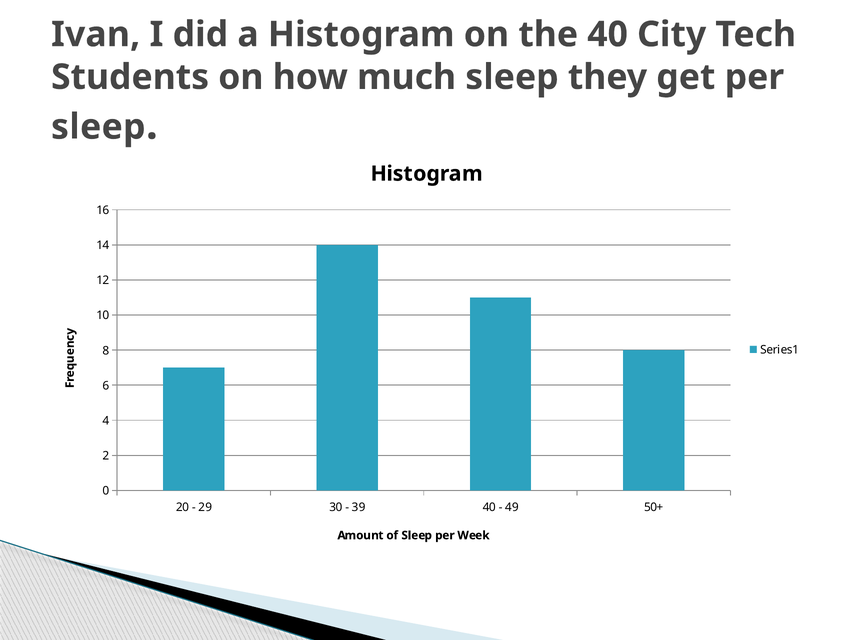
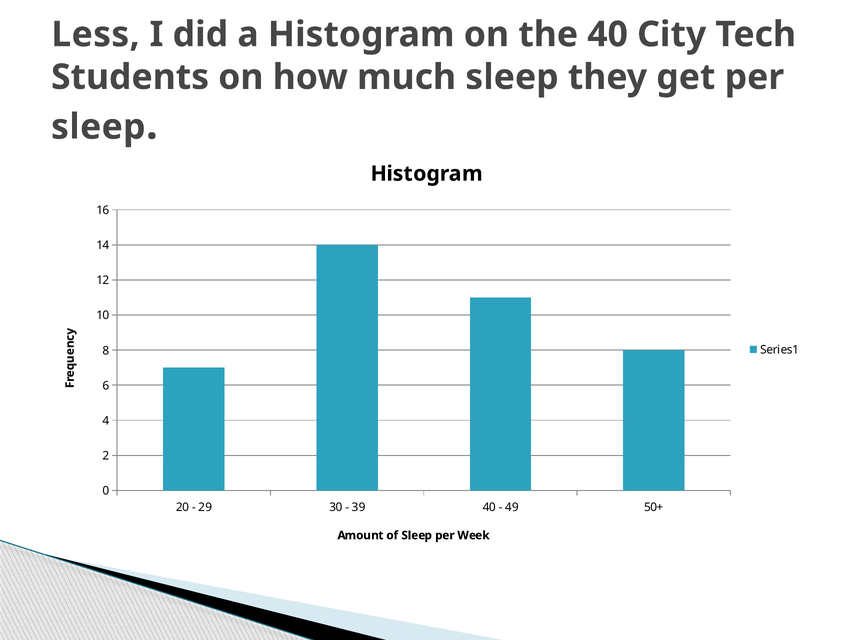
Ivan: Ivan -> Less
